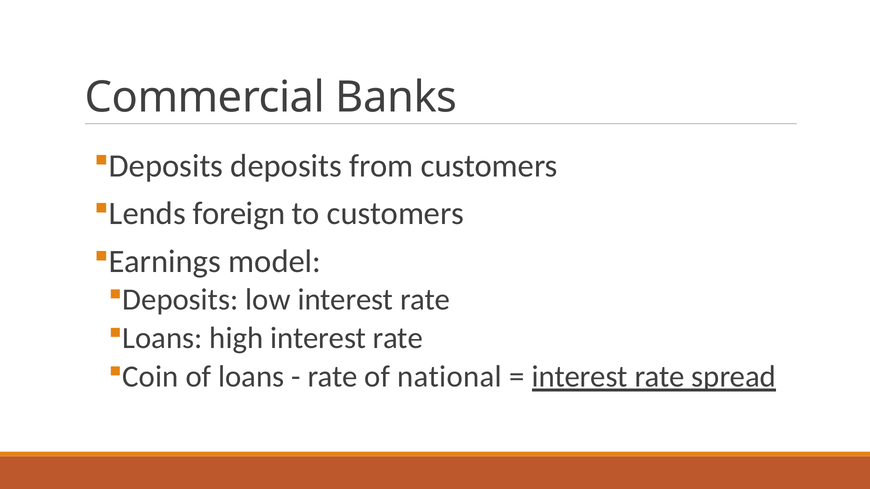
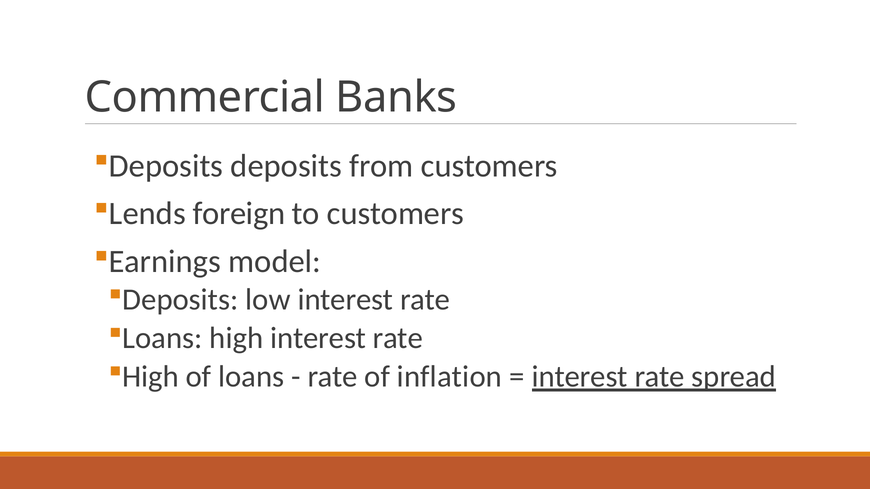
Coin at (151, 377): Coin -> High
national: national -> inflation
